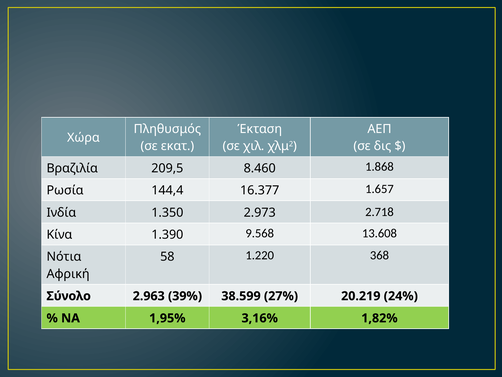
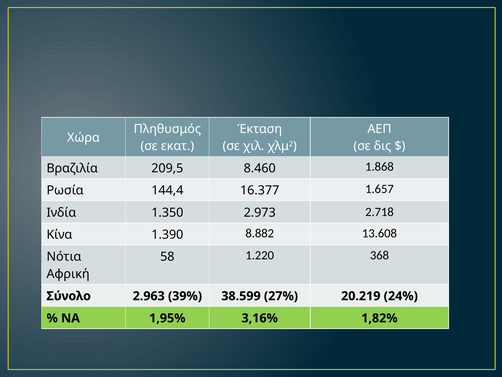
9.568: 9.568 -> 8.882
